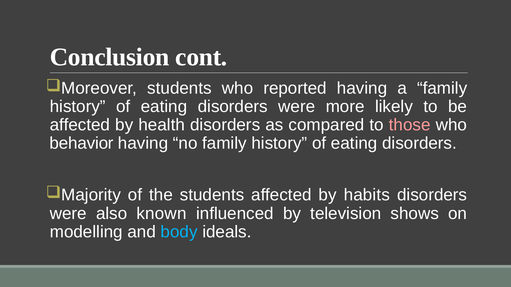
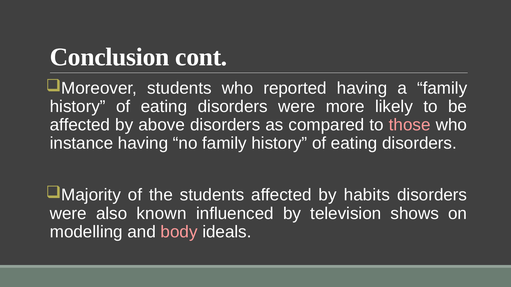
health: health -> above
behavior: behavior -> instance
body colour: light blue -> pink
